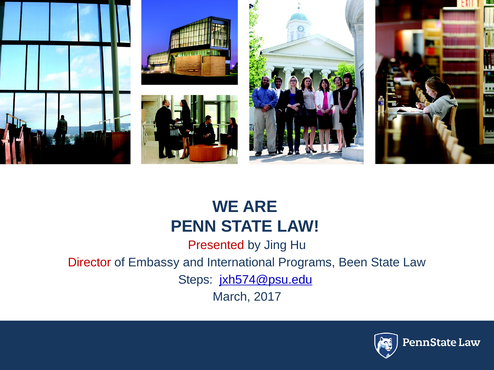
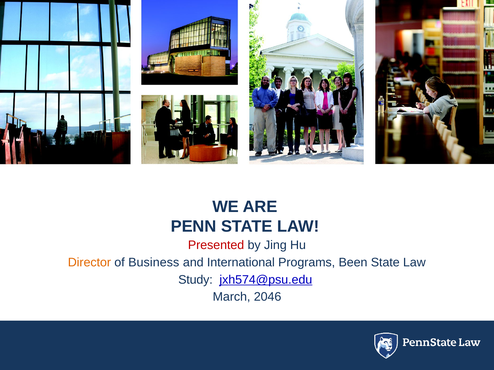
Director colour: red -> orange
Embassy: Embassy -> Business
Steps: Steps -> Study
2017: 2017 -> 2046
